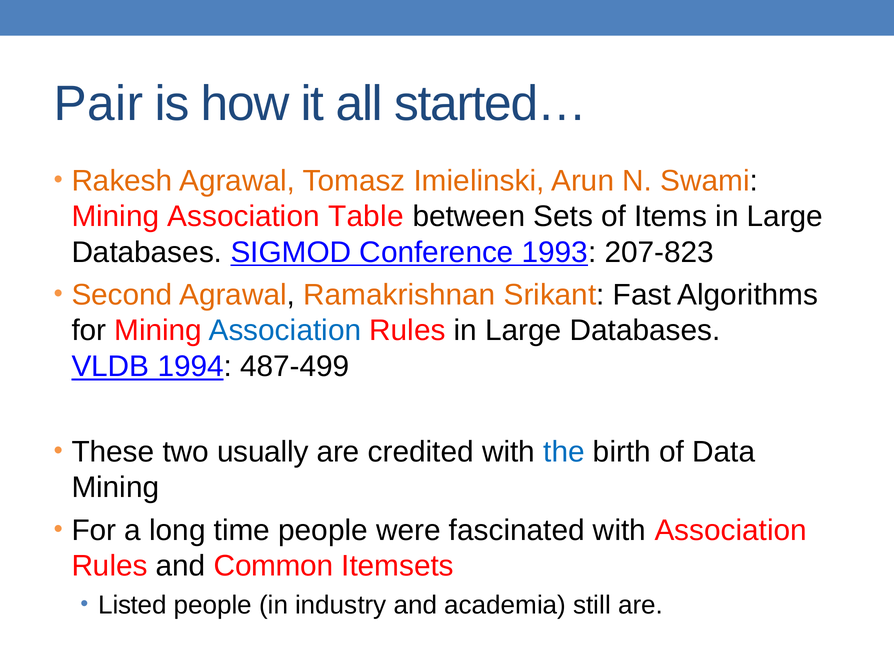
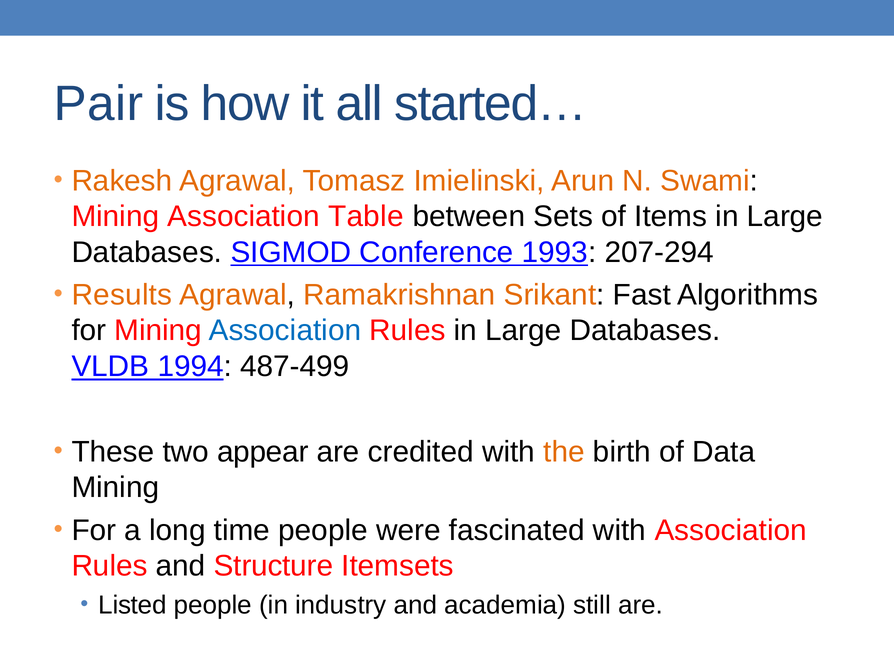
207-823: 207-823 -> 207-294
Second: Second -> Results
usually: usually -> appear
the colour: blue -> orange
Common: Common -> Structure
